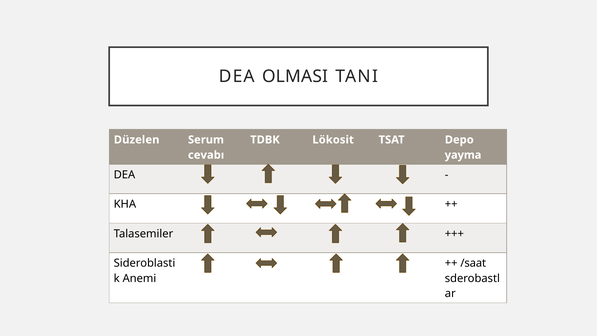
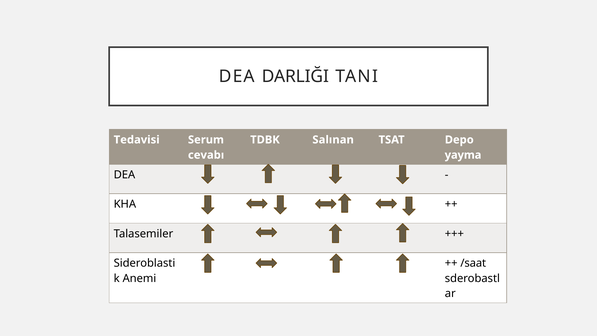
OLMASI: OLMASI -> DARLIĞI
Düzelen: Düzelen -> Tedavisi
Lökosit: Lökosit -> Salınan
